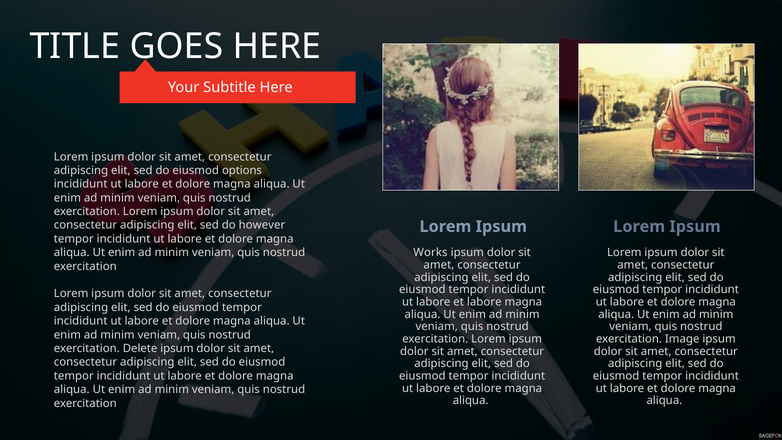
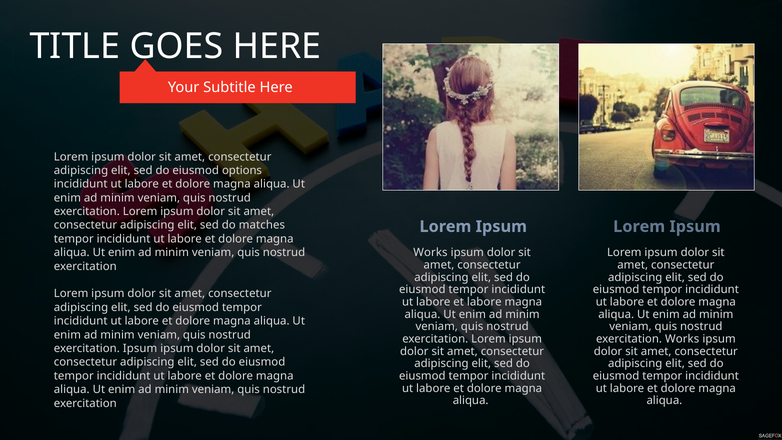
however: however -> matches
exercitation Image: Image -> Works
exercitation Delete: Delete -> Ipsum
